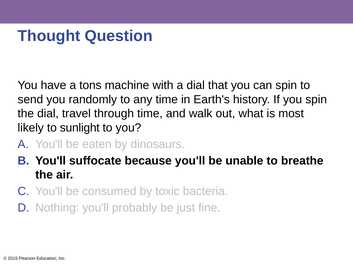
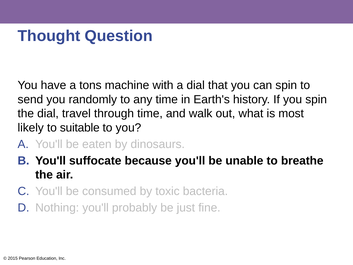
sunlight: sunlight -> suitable
